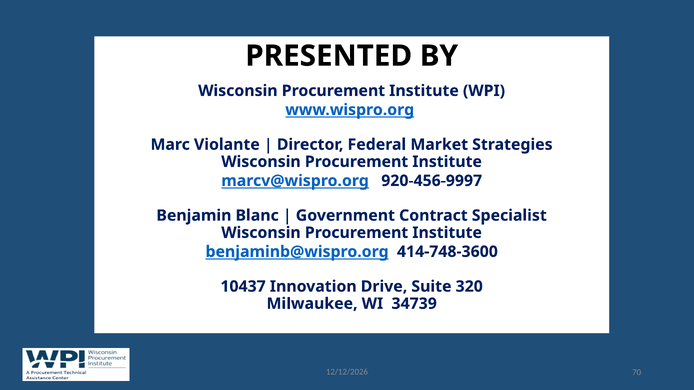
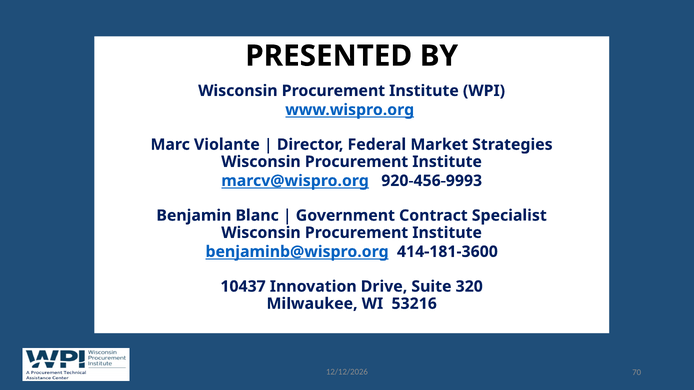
920-456-9997: 920-456-9997 -> 920-456-9993
414-748-3600: 414-748-3600 -> 414-181-3600
34739: 34739 -> 53216
